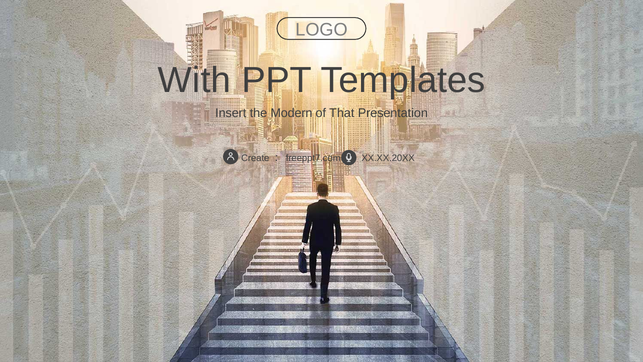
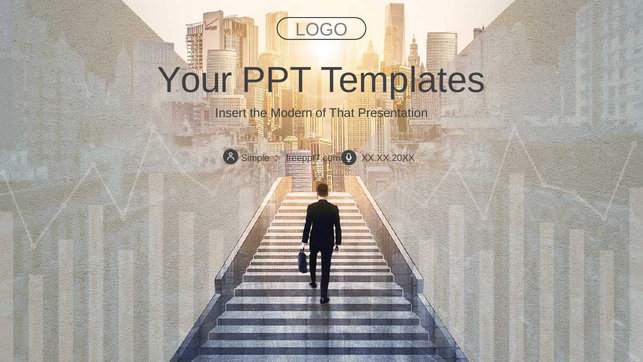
With: With -> Your
Create: Create -> Simple
